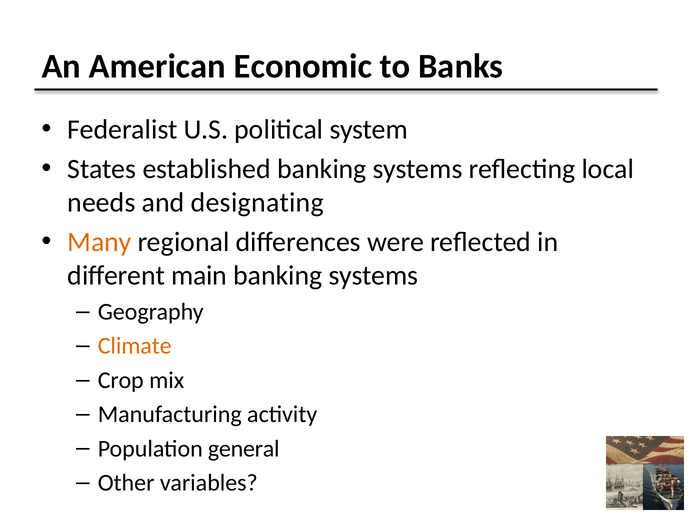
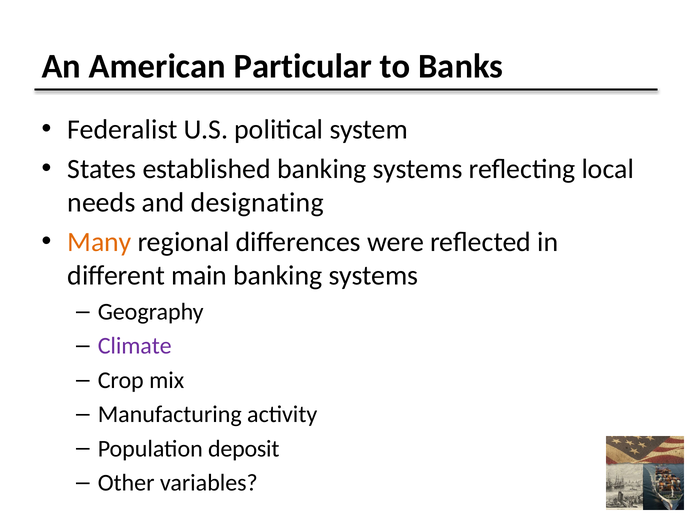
Economic: Economic -> Particular
Climate colour: orange -> purple
general: general -> deposit
